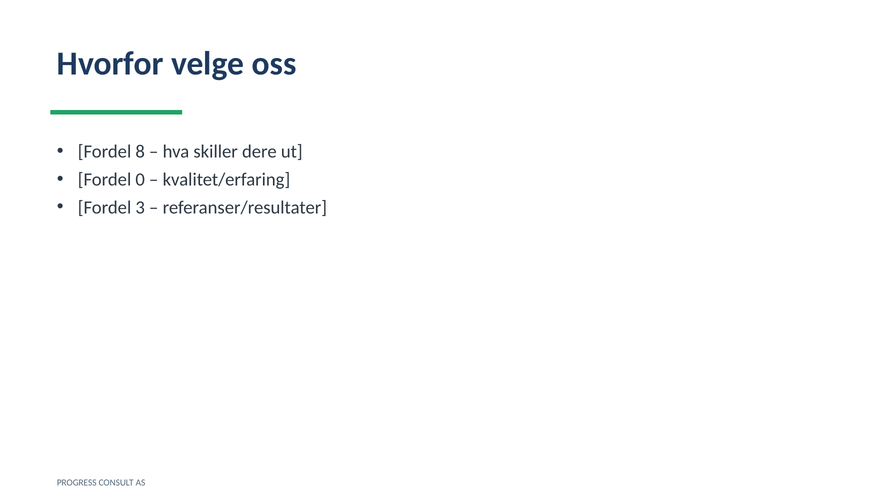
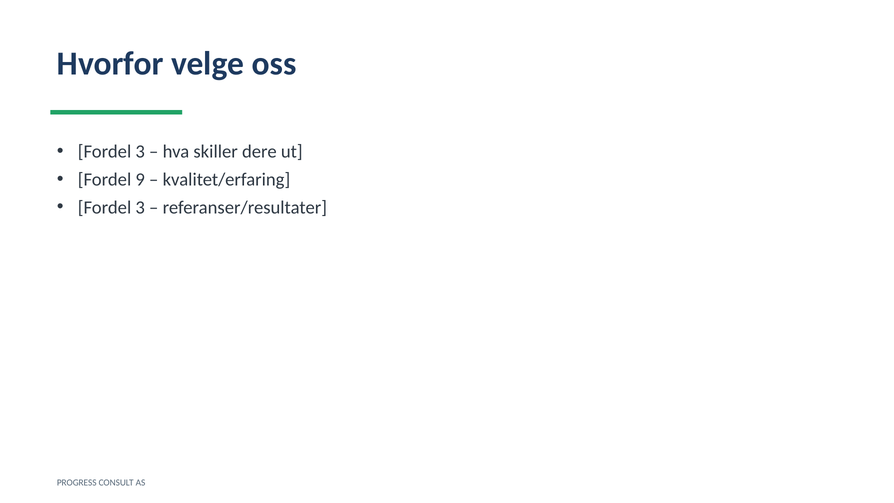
8 at (140, 151): 8 -> 3
0: 0 -> 9
